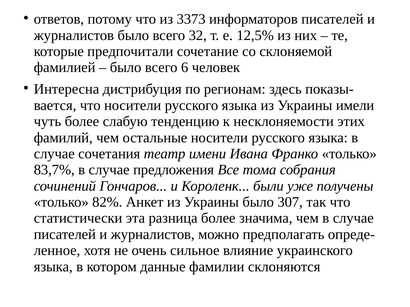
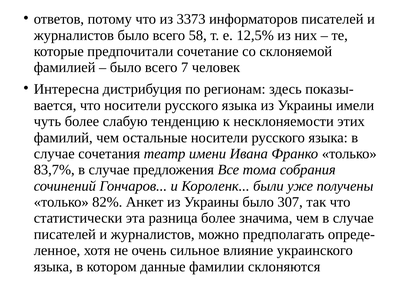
32: 32 -> 58
6: 6 -> 7
